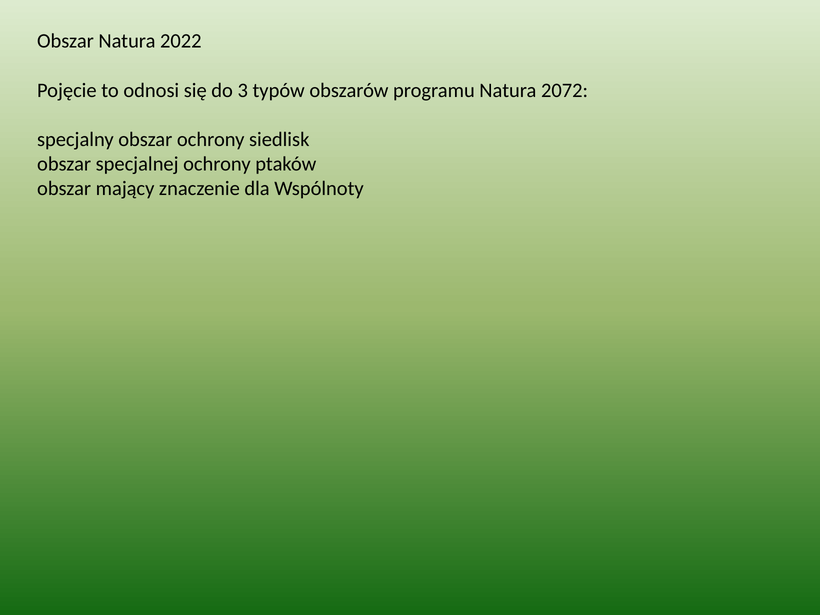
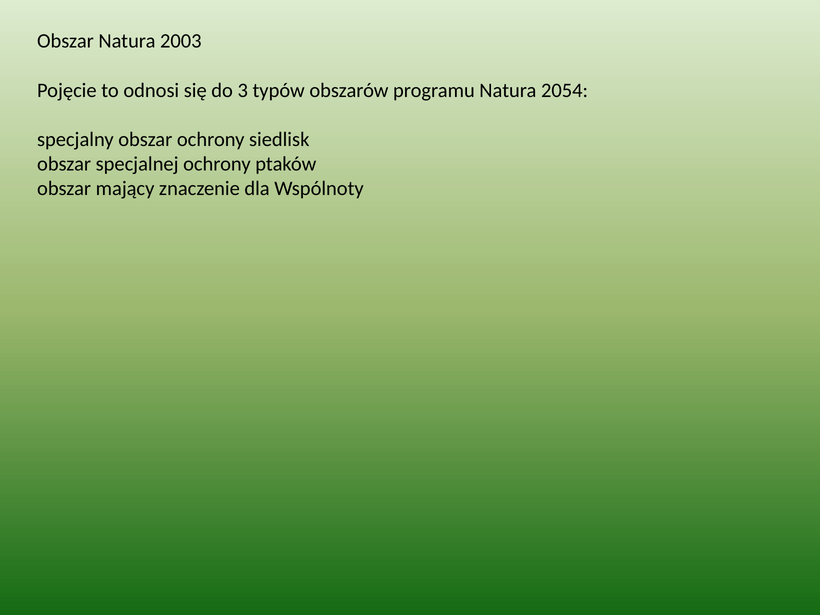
2022: 2022 -> 2003
2072: 2072 -> 2054
